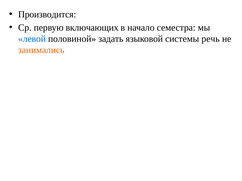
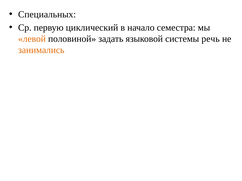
Производится: Производится -> Специальных
включающих: включающих -> циклический
левой colour: blue -> orange
